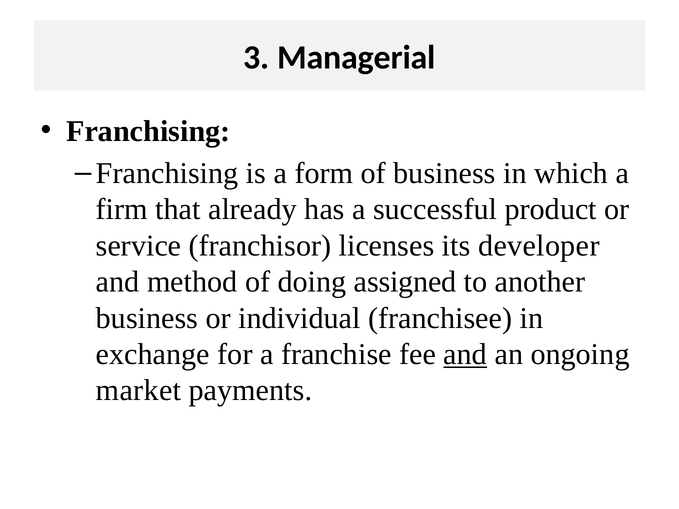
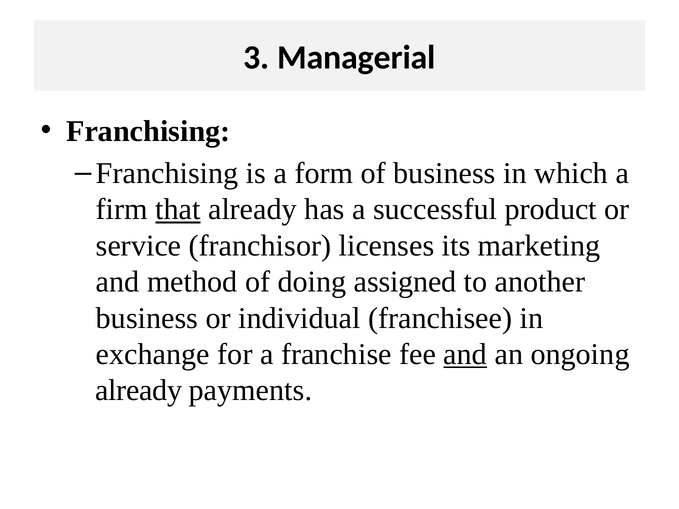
that underline: none -> present
developer: developer -> marketing
market at (138, 391): market -> already
